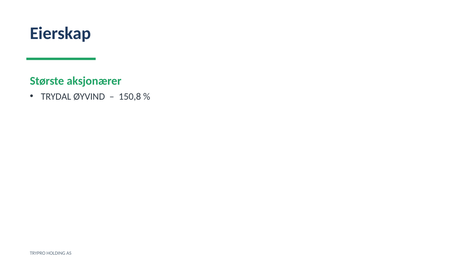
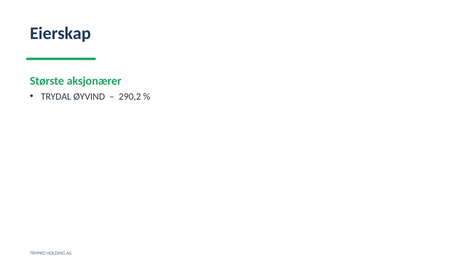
150,8: 150,8 -> 290,2
